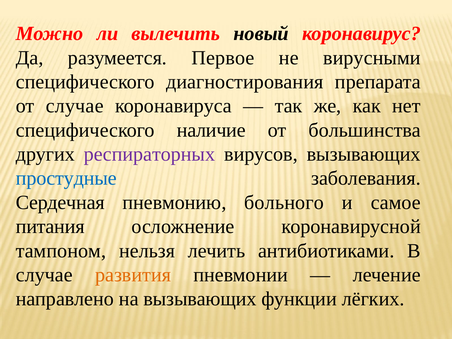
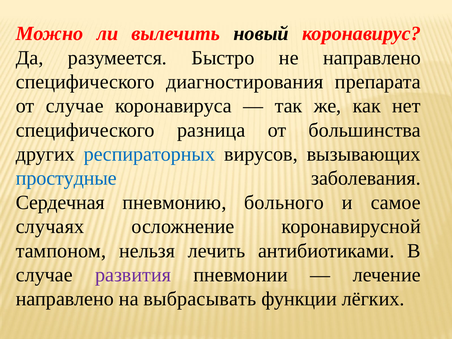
Первое: Первое -> Быстро
не вирусными: вирусными -> направлено
наличие: наличие -> разница
респираторных colour: purple -> blue
питания: питания -> случаях
развития colour: orange -> purple
на вызывающих: вызывающих -> выбрасывать
